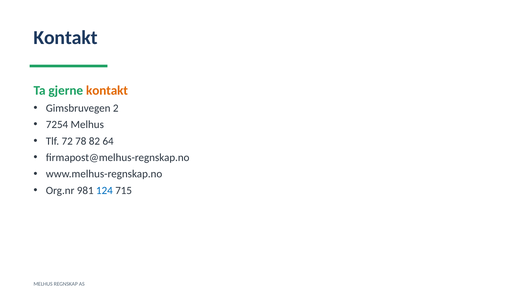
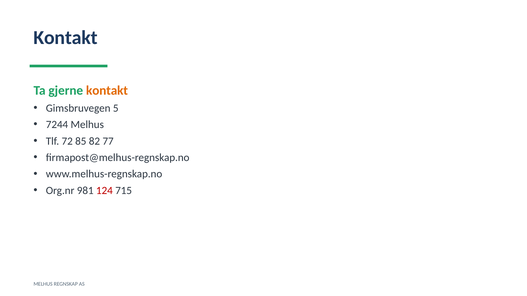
2: 2 -> 5
7254: 7254 -> 7244
78: 78 -> 85
64: 64 -> 77
124 colour: blue -> red
